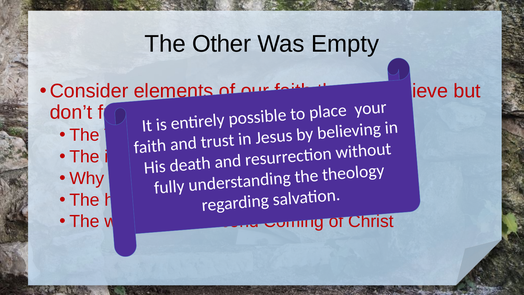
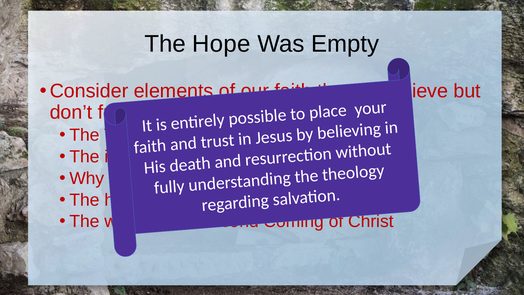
Other: Other -> Hope
